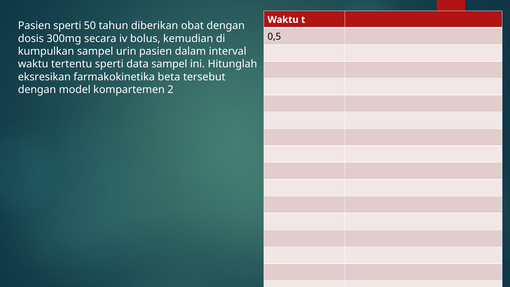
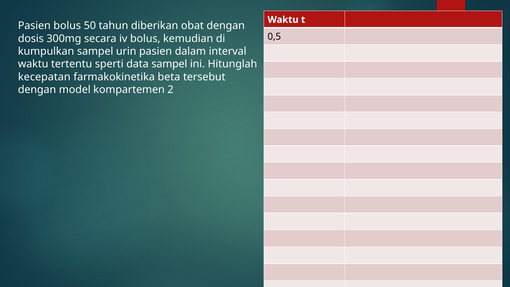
Pasien sperti: sperti -> bolus
eksresikan: eksresikan -> kecepatan
